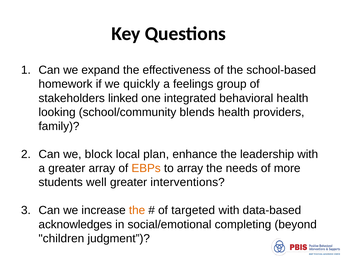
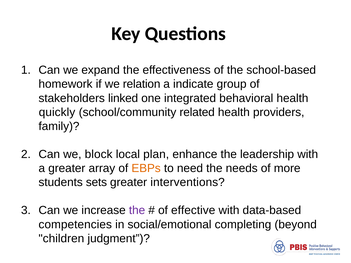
quickly: quickly -> relation
feelings: feelings -> indicate
looking: looking -> quickly
blends: blends -> related
to array: array -> need
well: well -> sets
the at (137, 211) colour: orange -> purple
targeted: targeted -> effective
acknowledges: acknowledges -> competencies
